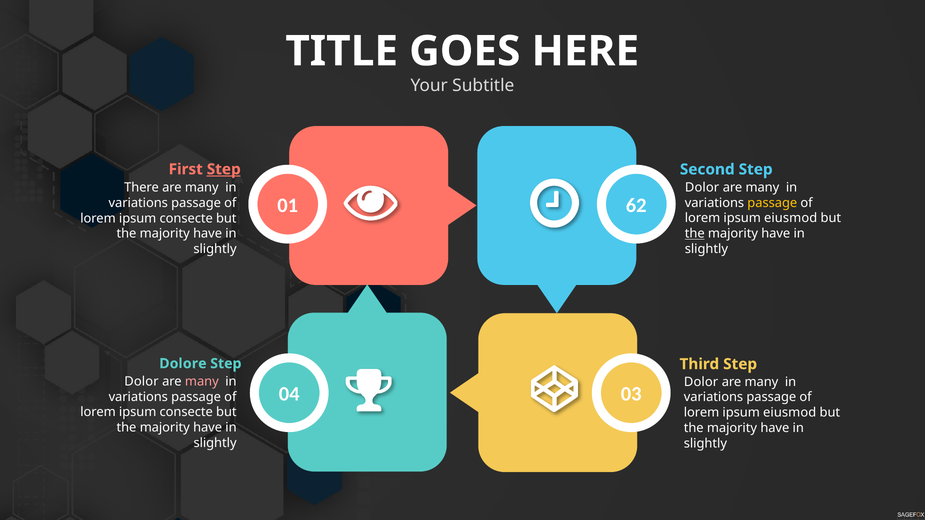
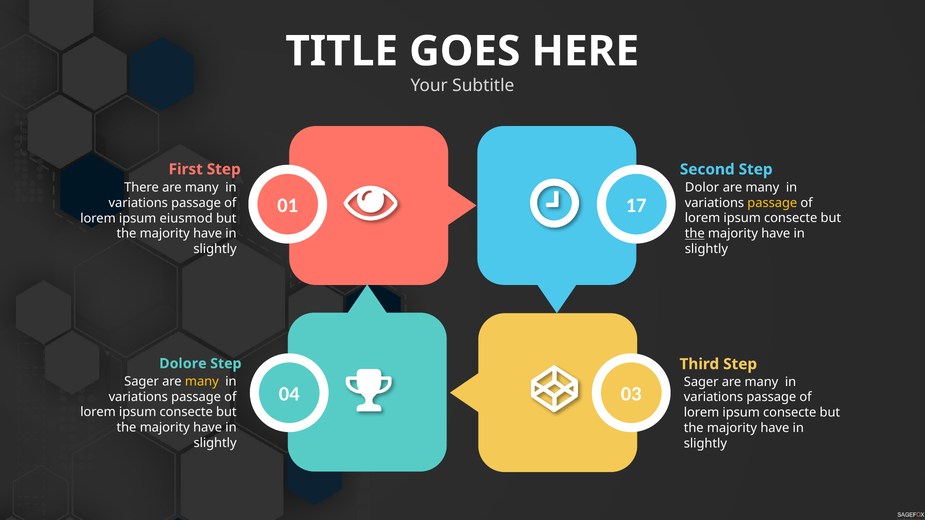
Step at (224, 169) underline: present -> none
62: 62 -> 17
eiusmod at (791, 218): eiusmod -> consecte
consecte at (186, 218): consecte -> eiusmod
Dolor at (141, 382): Dolor -> Sager
many at (202, 382) colour: pink -> yellow
Dolor at (701, 382): Dolor -> Sager
eiusmod at (790, 413): eiusmod -> consecte
